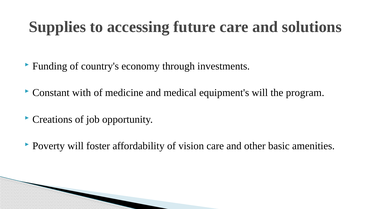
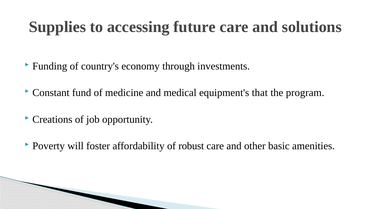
with: with -> fund
equipment's will: will -> that
vision: vision -> robust
